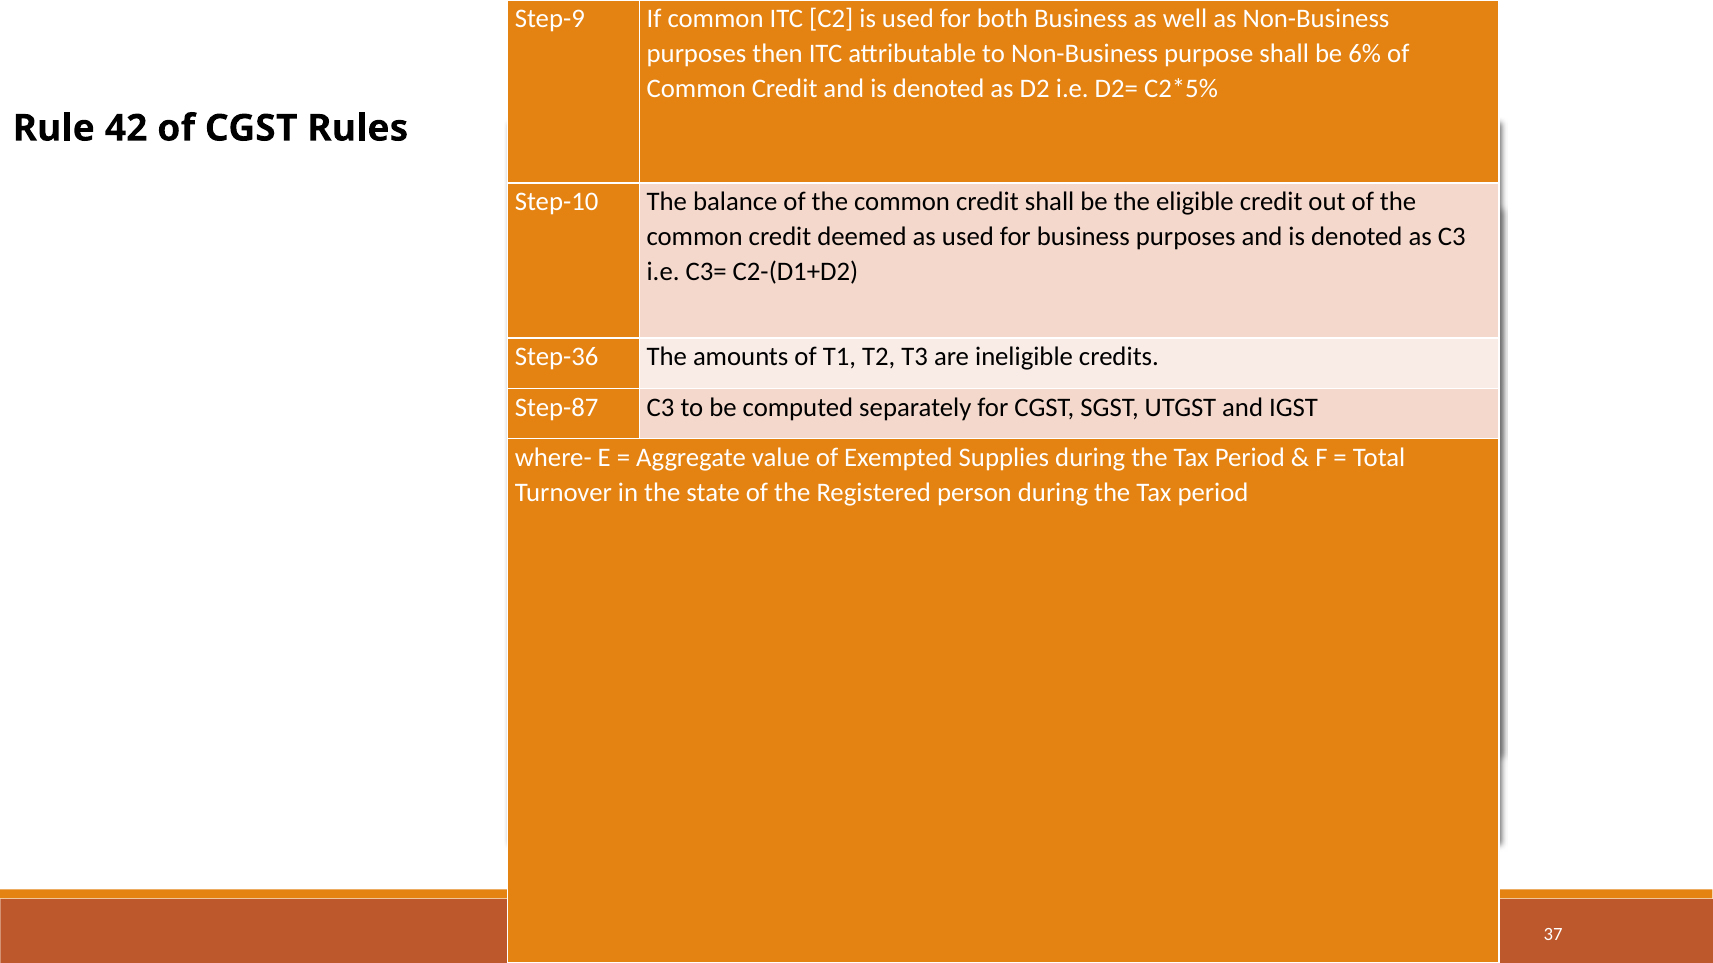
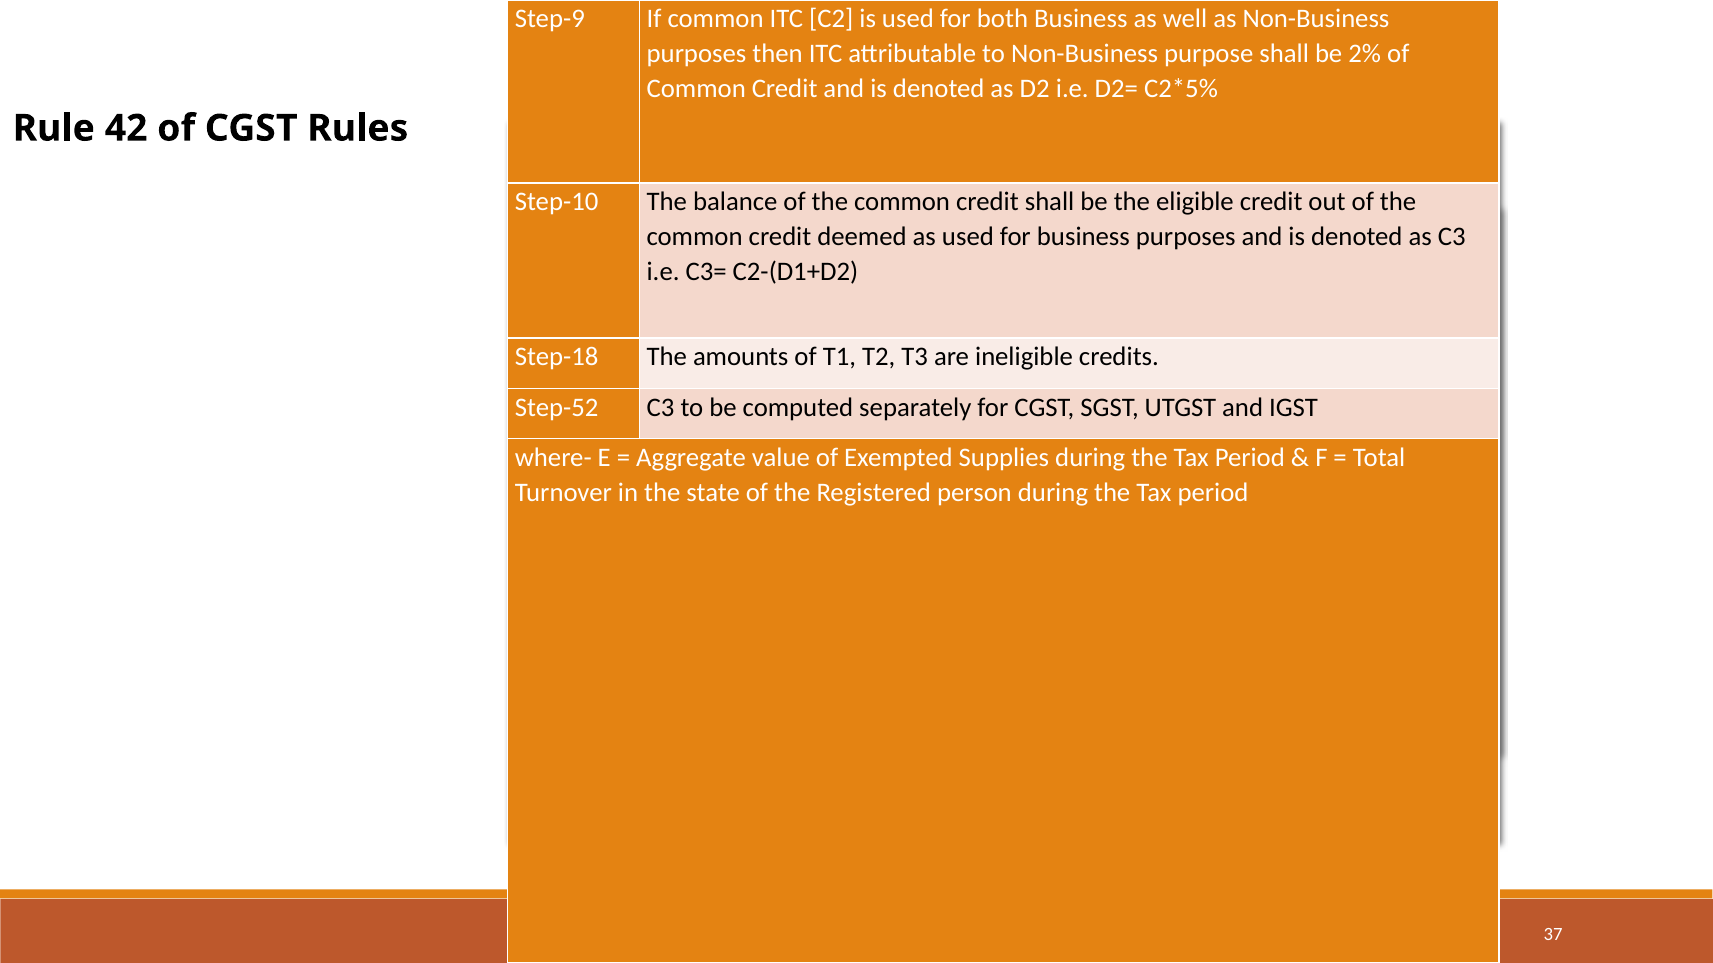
6%: 6% -> 2%
Step-36: Step-36 -> Step-18
Step-87: Step-87 -> Step-52
